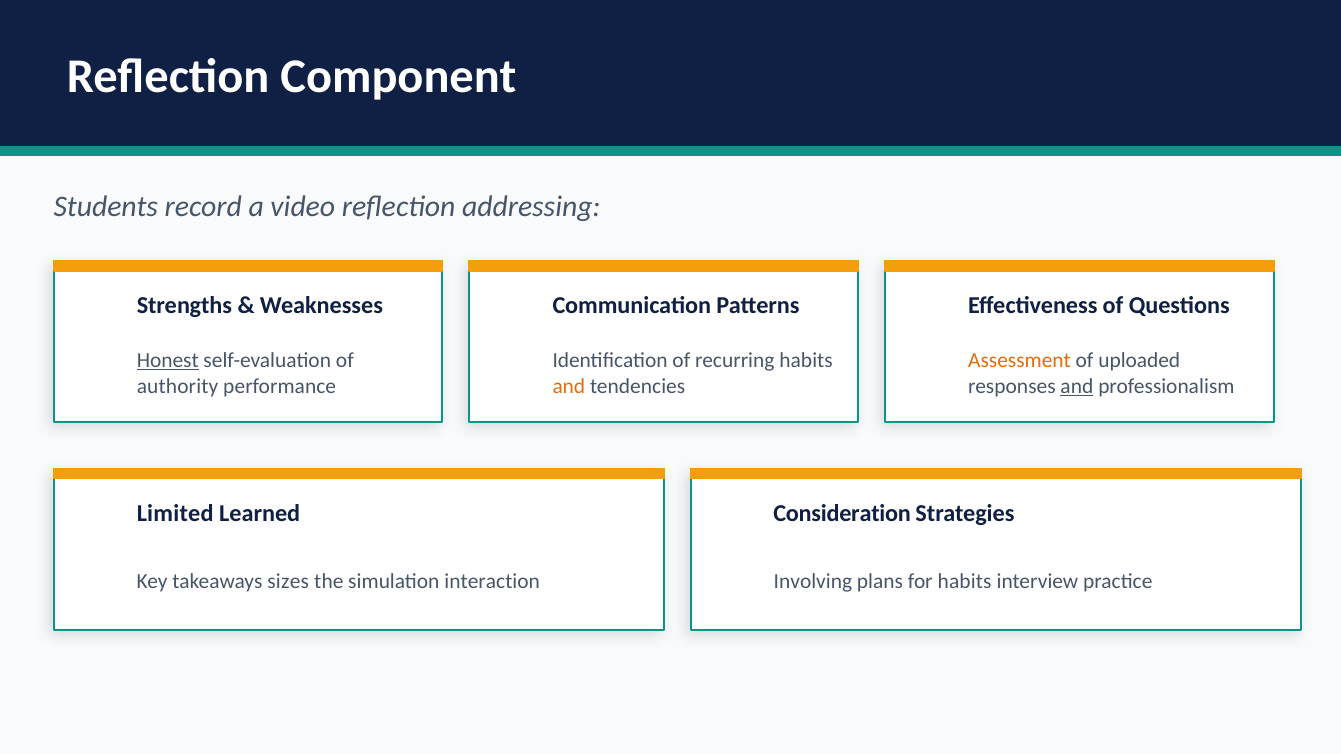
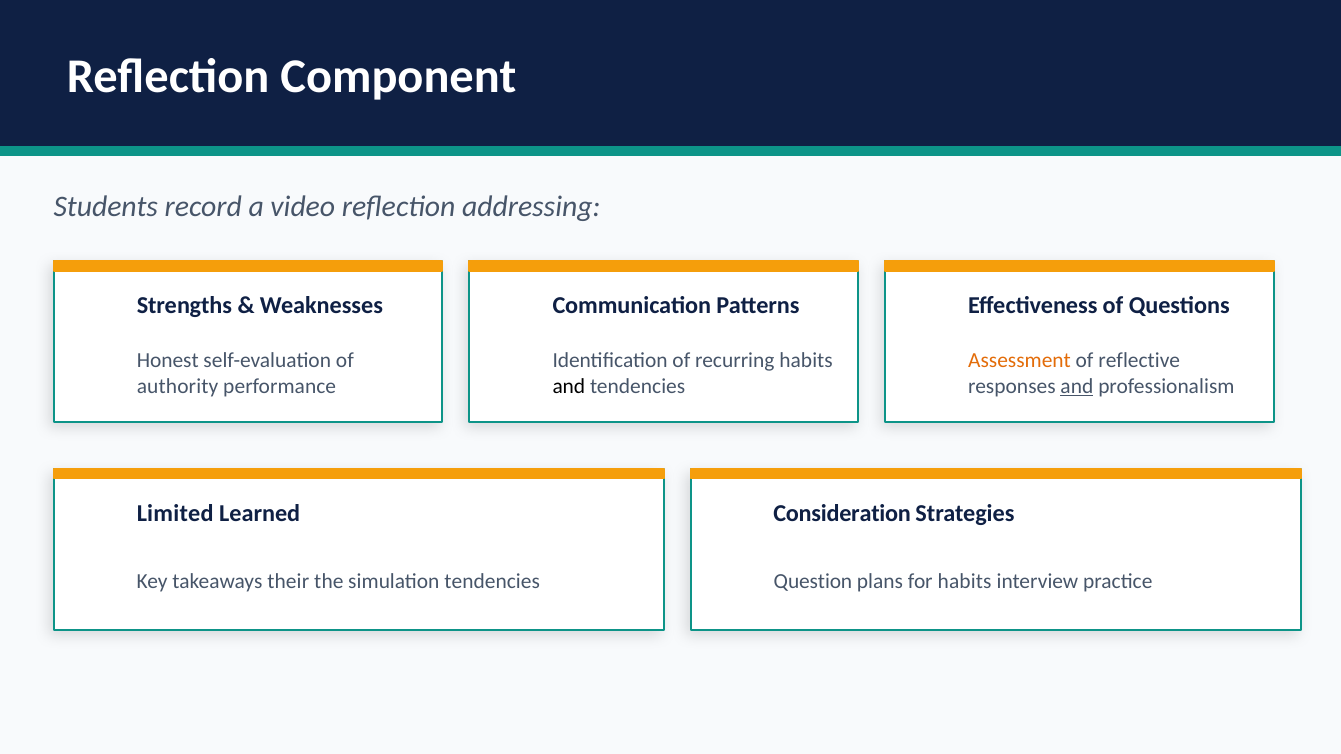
Honest underline: present -> none
uploaded: uploaded -> reflective
and at (569, 386) colour: orange -> black
sizes: sizes -> their
simulation interaction: interaction -> tendencies
Involving: Involving -> Question
